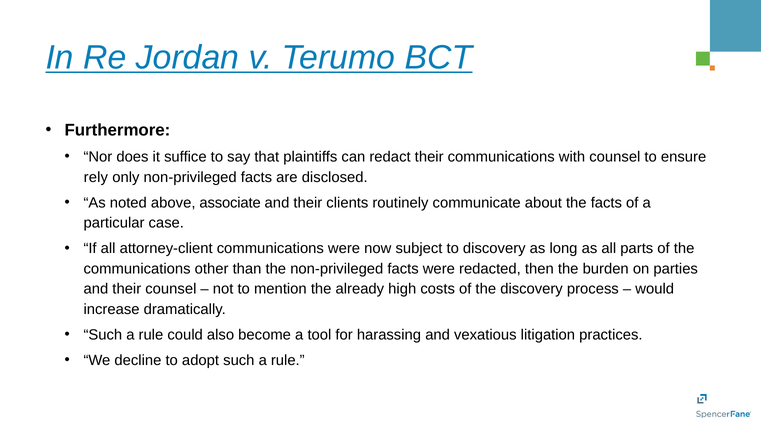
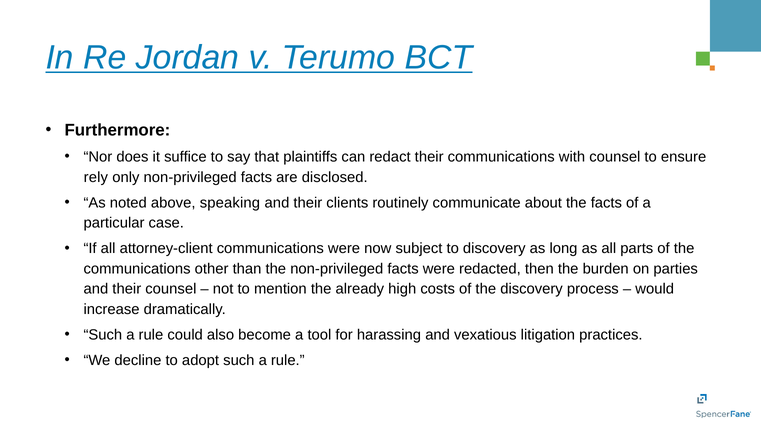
associate: associate -> speaking
